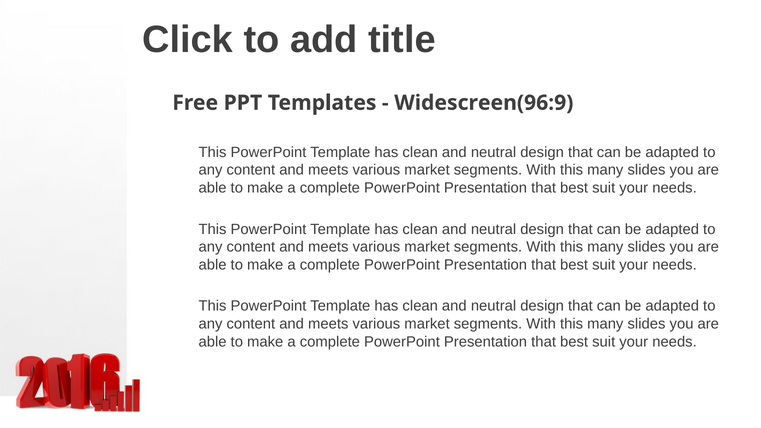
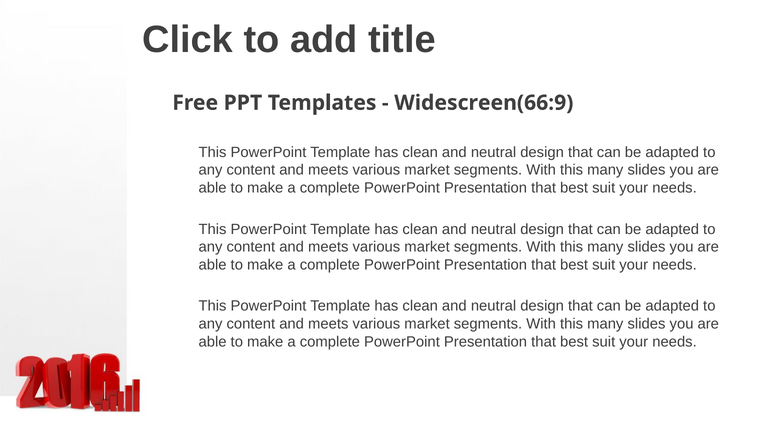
Widescreen(96:9: Widescreen(96:9 -> Widescreen(66:9
